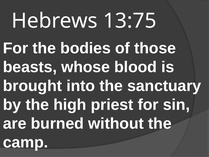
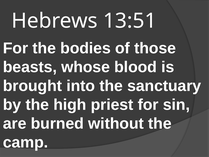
13:75: 13:75 -> 13:51
